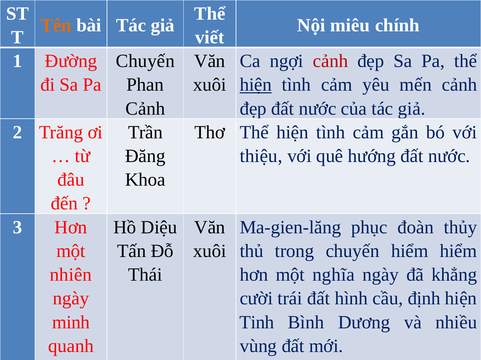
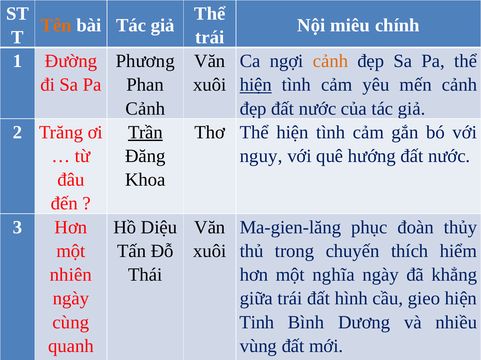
viết at (210, 37): viết -> trái
Chuyến at (145, 61): Chuyến -> Phương
cảnh at (330, 61) colour: red -> orange
Trần underline: none -> present
thiệu: thiệu -> nguy
chuyến hiểm: hiểm -> thích
cười: cười -> giữa
định: định -> gieo
minh: minh -> cùng
